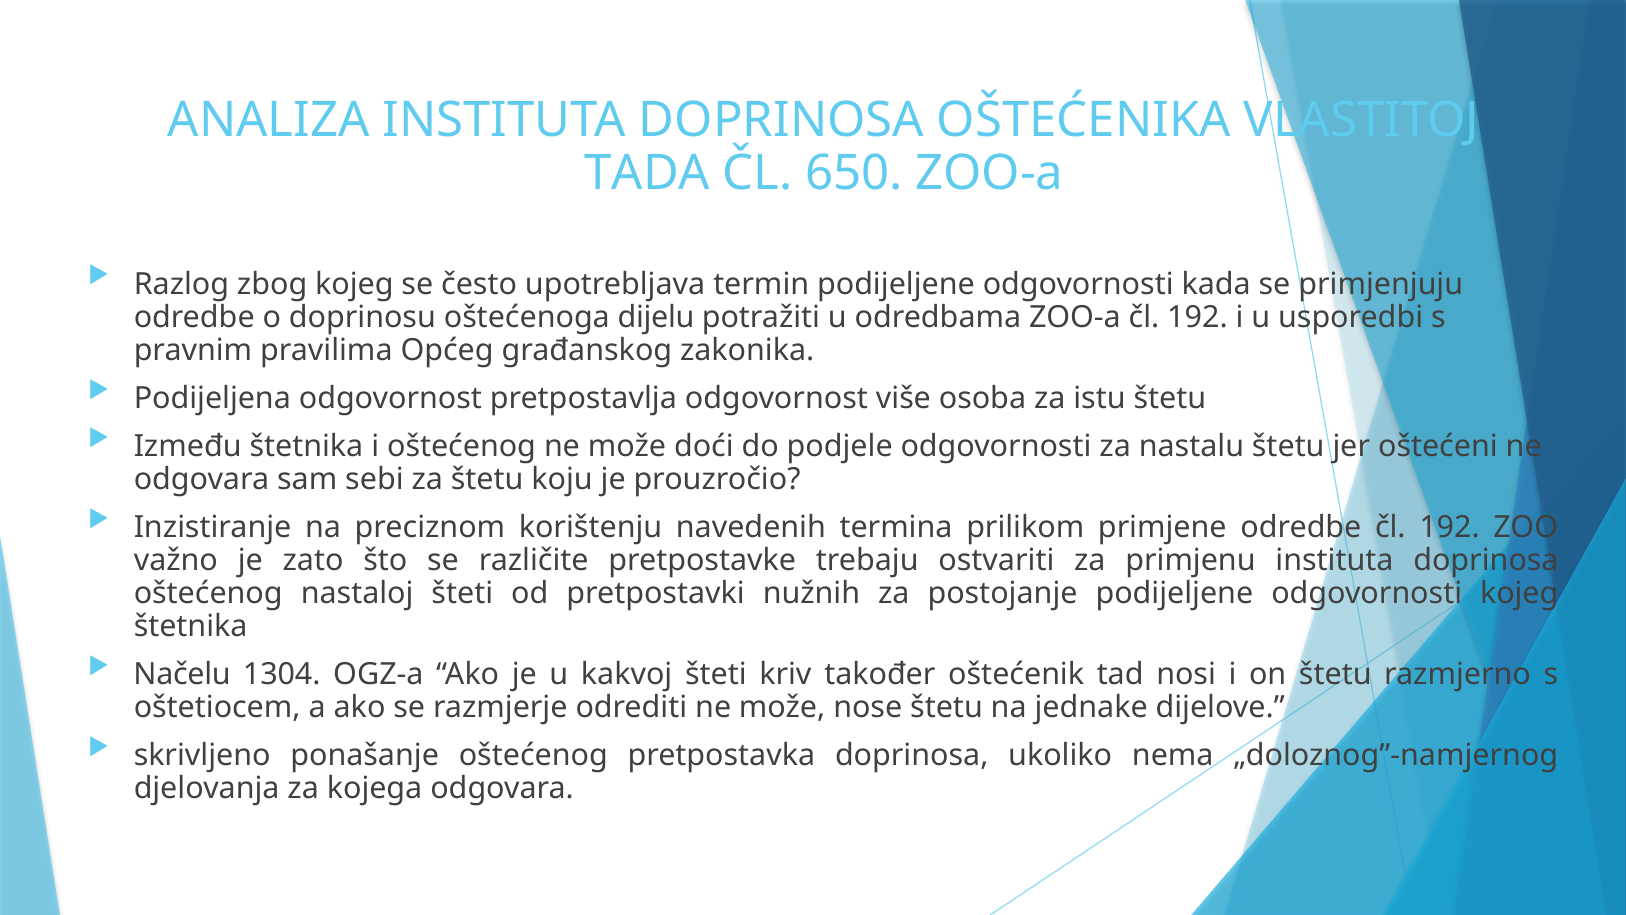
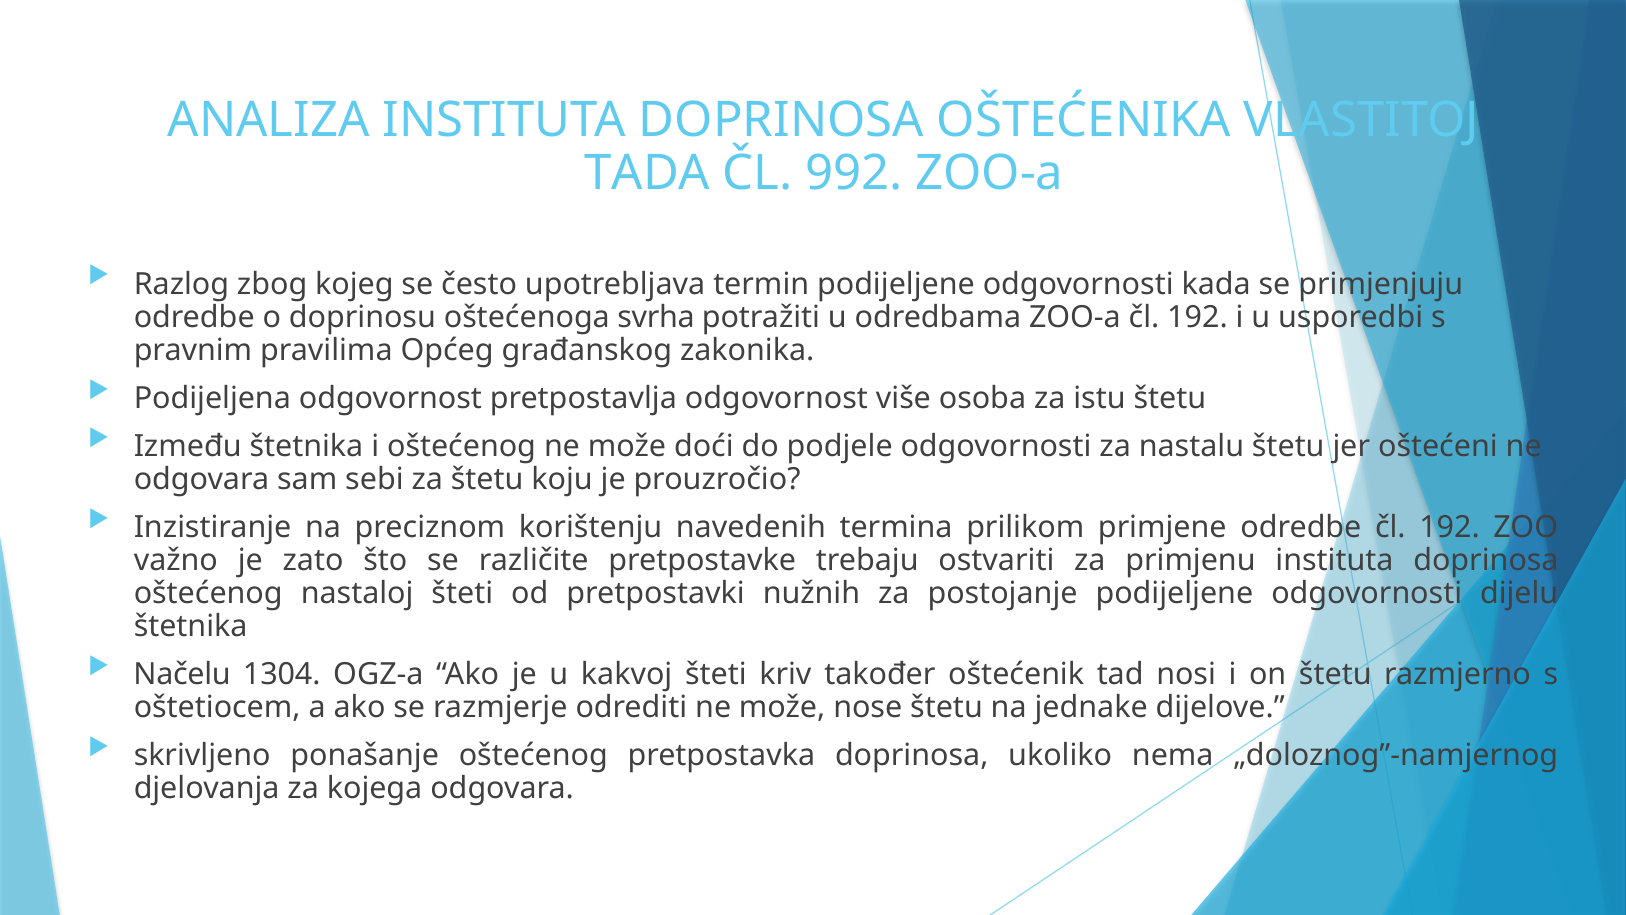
650: 650 -> 992
dijelu: dijelu -> svrha
odgovornosti kojeg: kojeg -> dijelu
